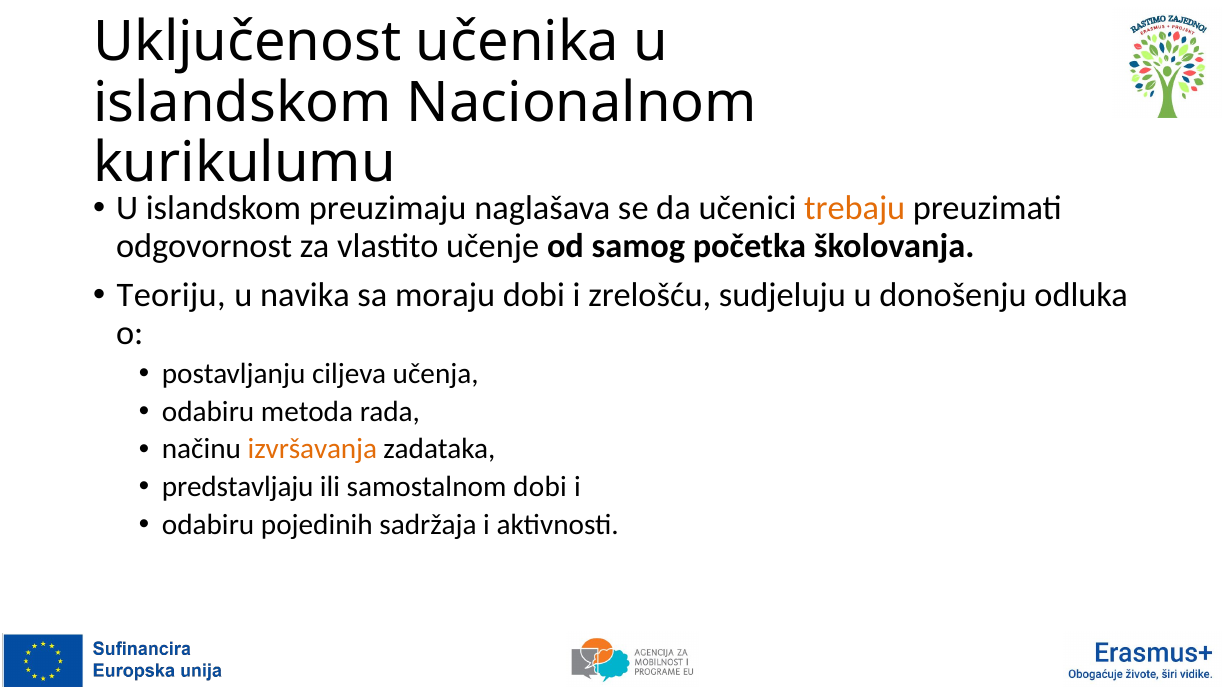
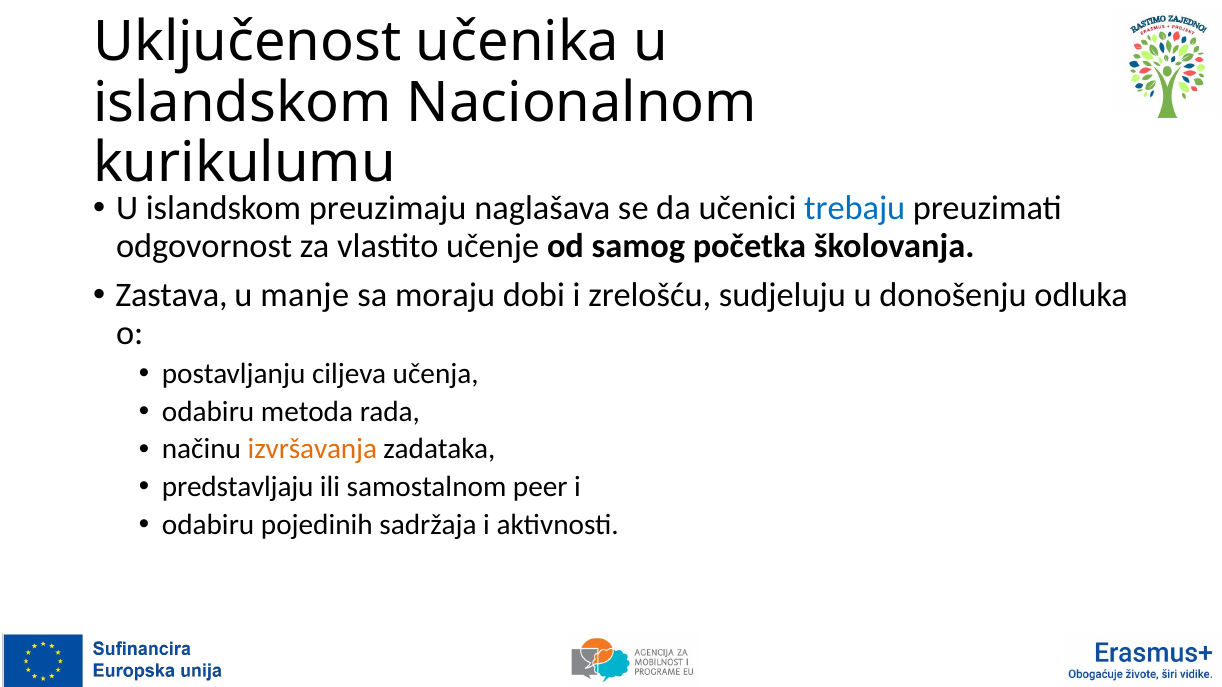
trebaju colour: orange -> blue
Teoriju: Teoriju -> Zastava
navika: navika -> manje
samostalnom dobi: dobi -> peer
